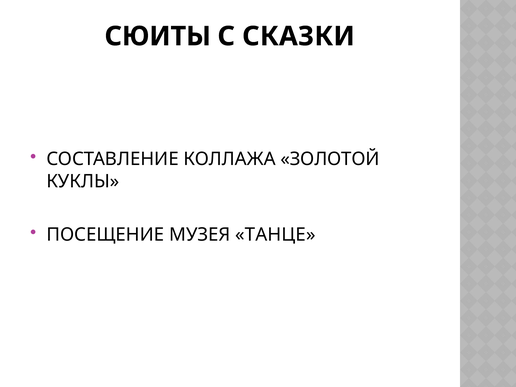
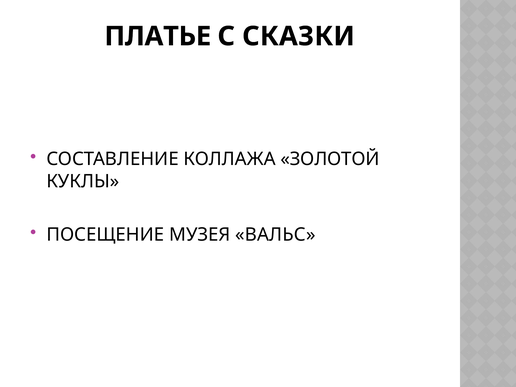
СЮИТЫ: СЮИТЫ -> ПЛАТЬЕ
ТАНЦЕ: ТАНЦЕ -> ВАЛЬС
